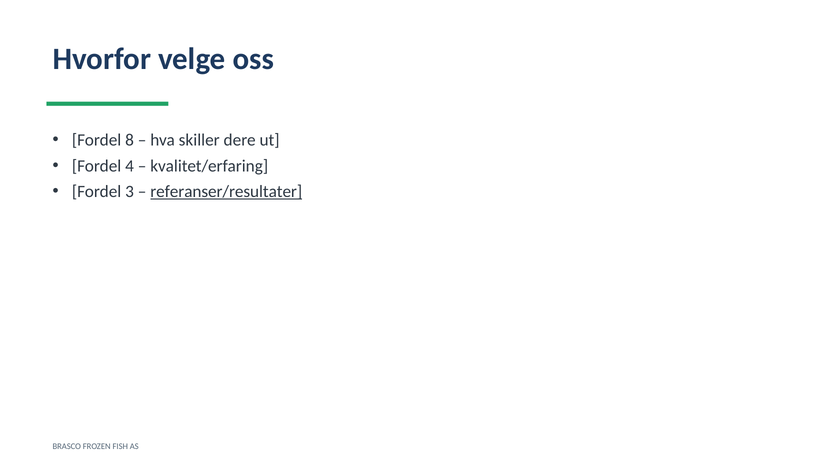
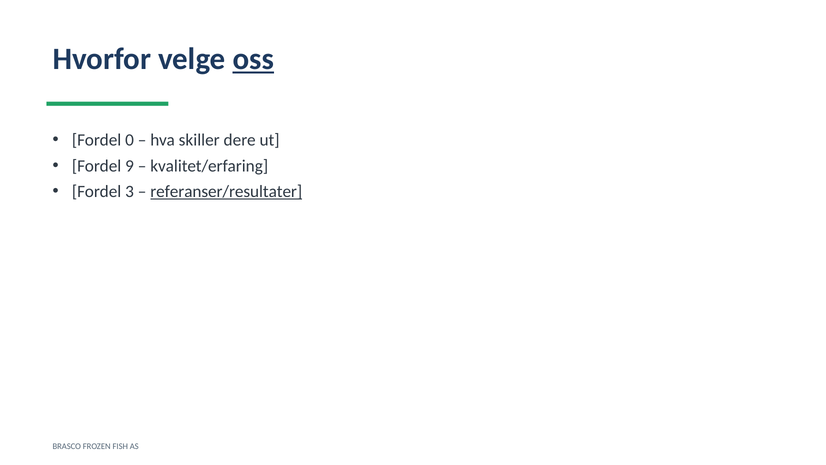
oss underline: none -> present
8: 8 -> 0
4: 4 -> 9
